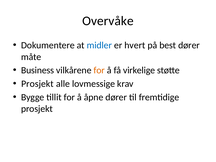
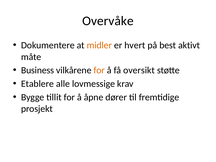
midler colour: blue -> orange
best dører: dører -> aktivt
virkelige: virkelige -> oversikt
Prosjekt at (37, 84): Prosjekt -> Etablere
